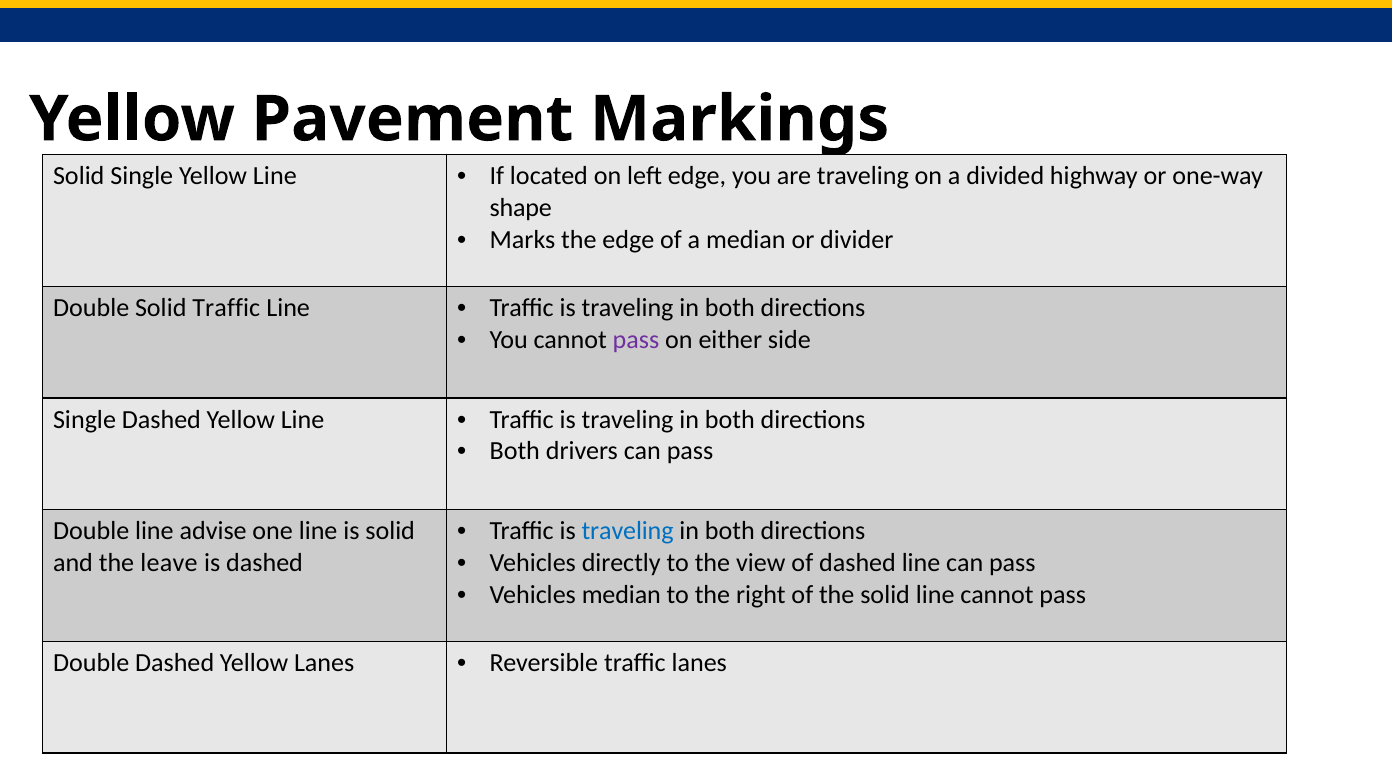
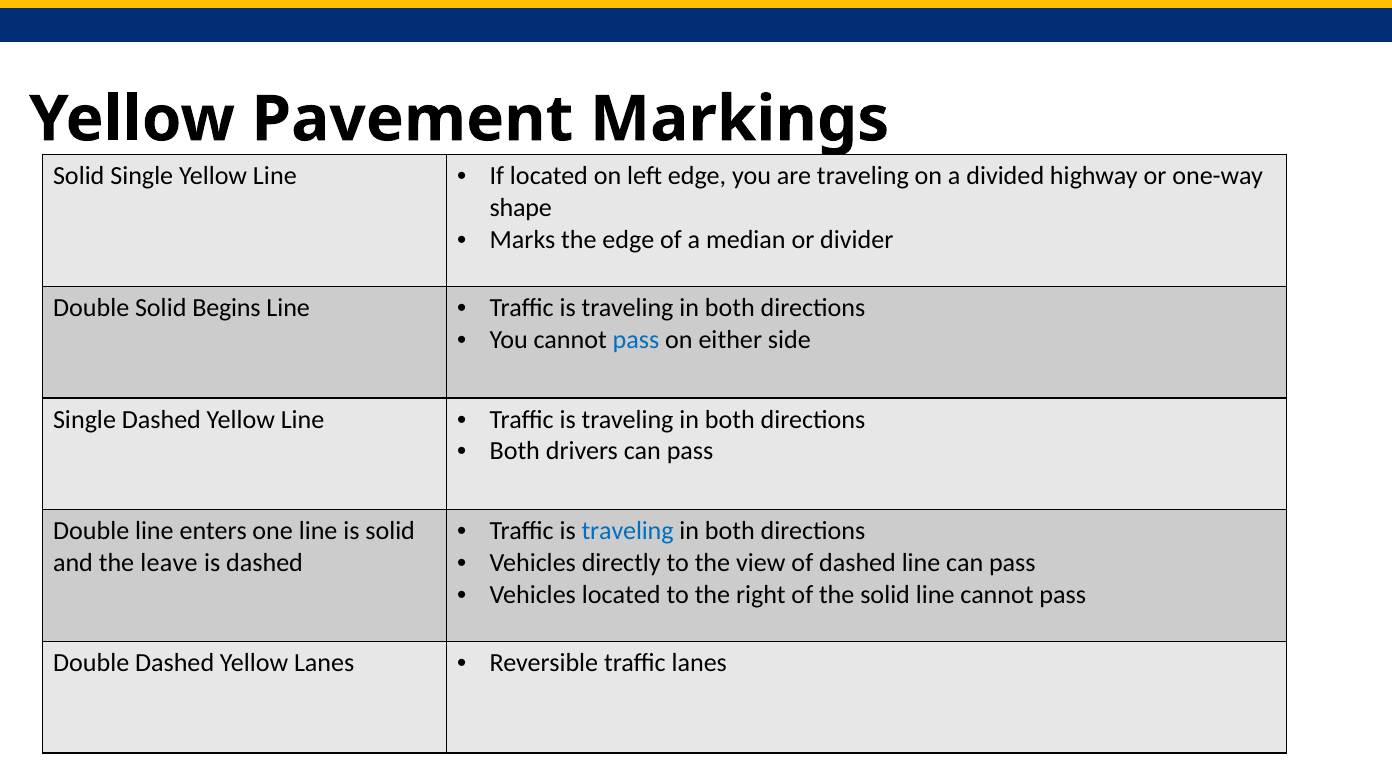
Solid Traffic: Traffic -> Begins
pass at (636, 340) colour: purple -> blue
advise: advise -> enters
Vehicles median: median -> located
